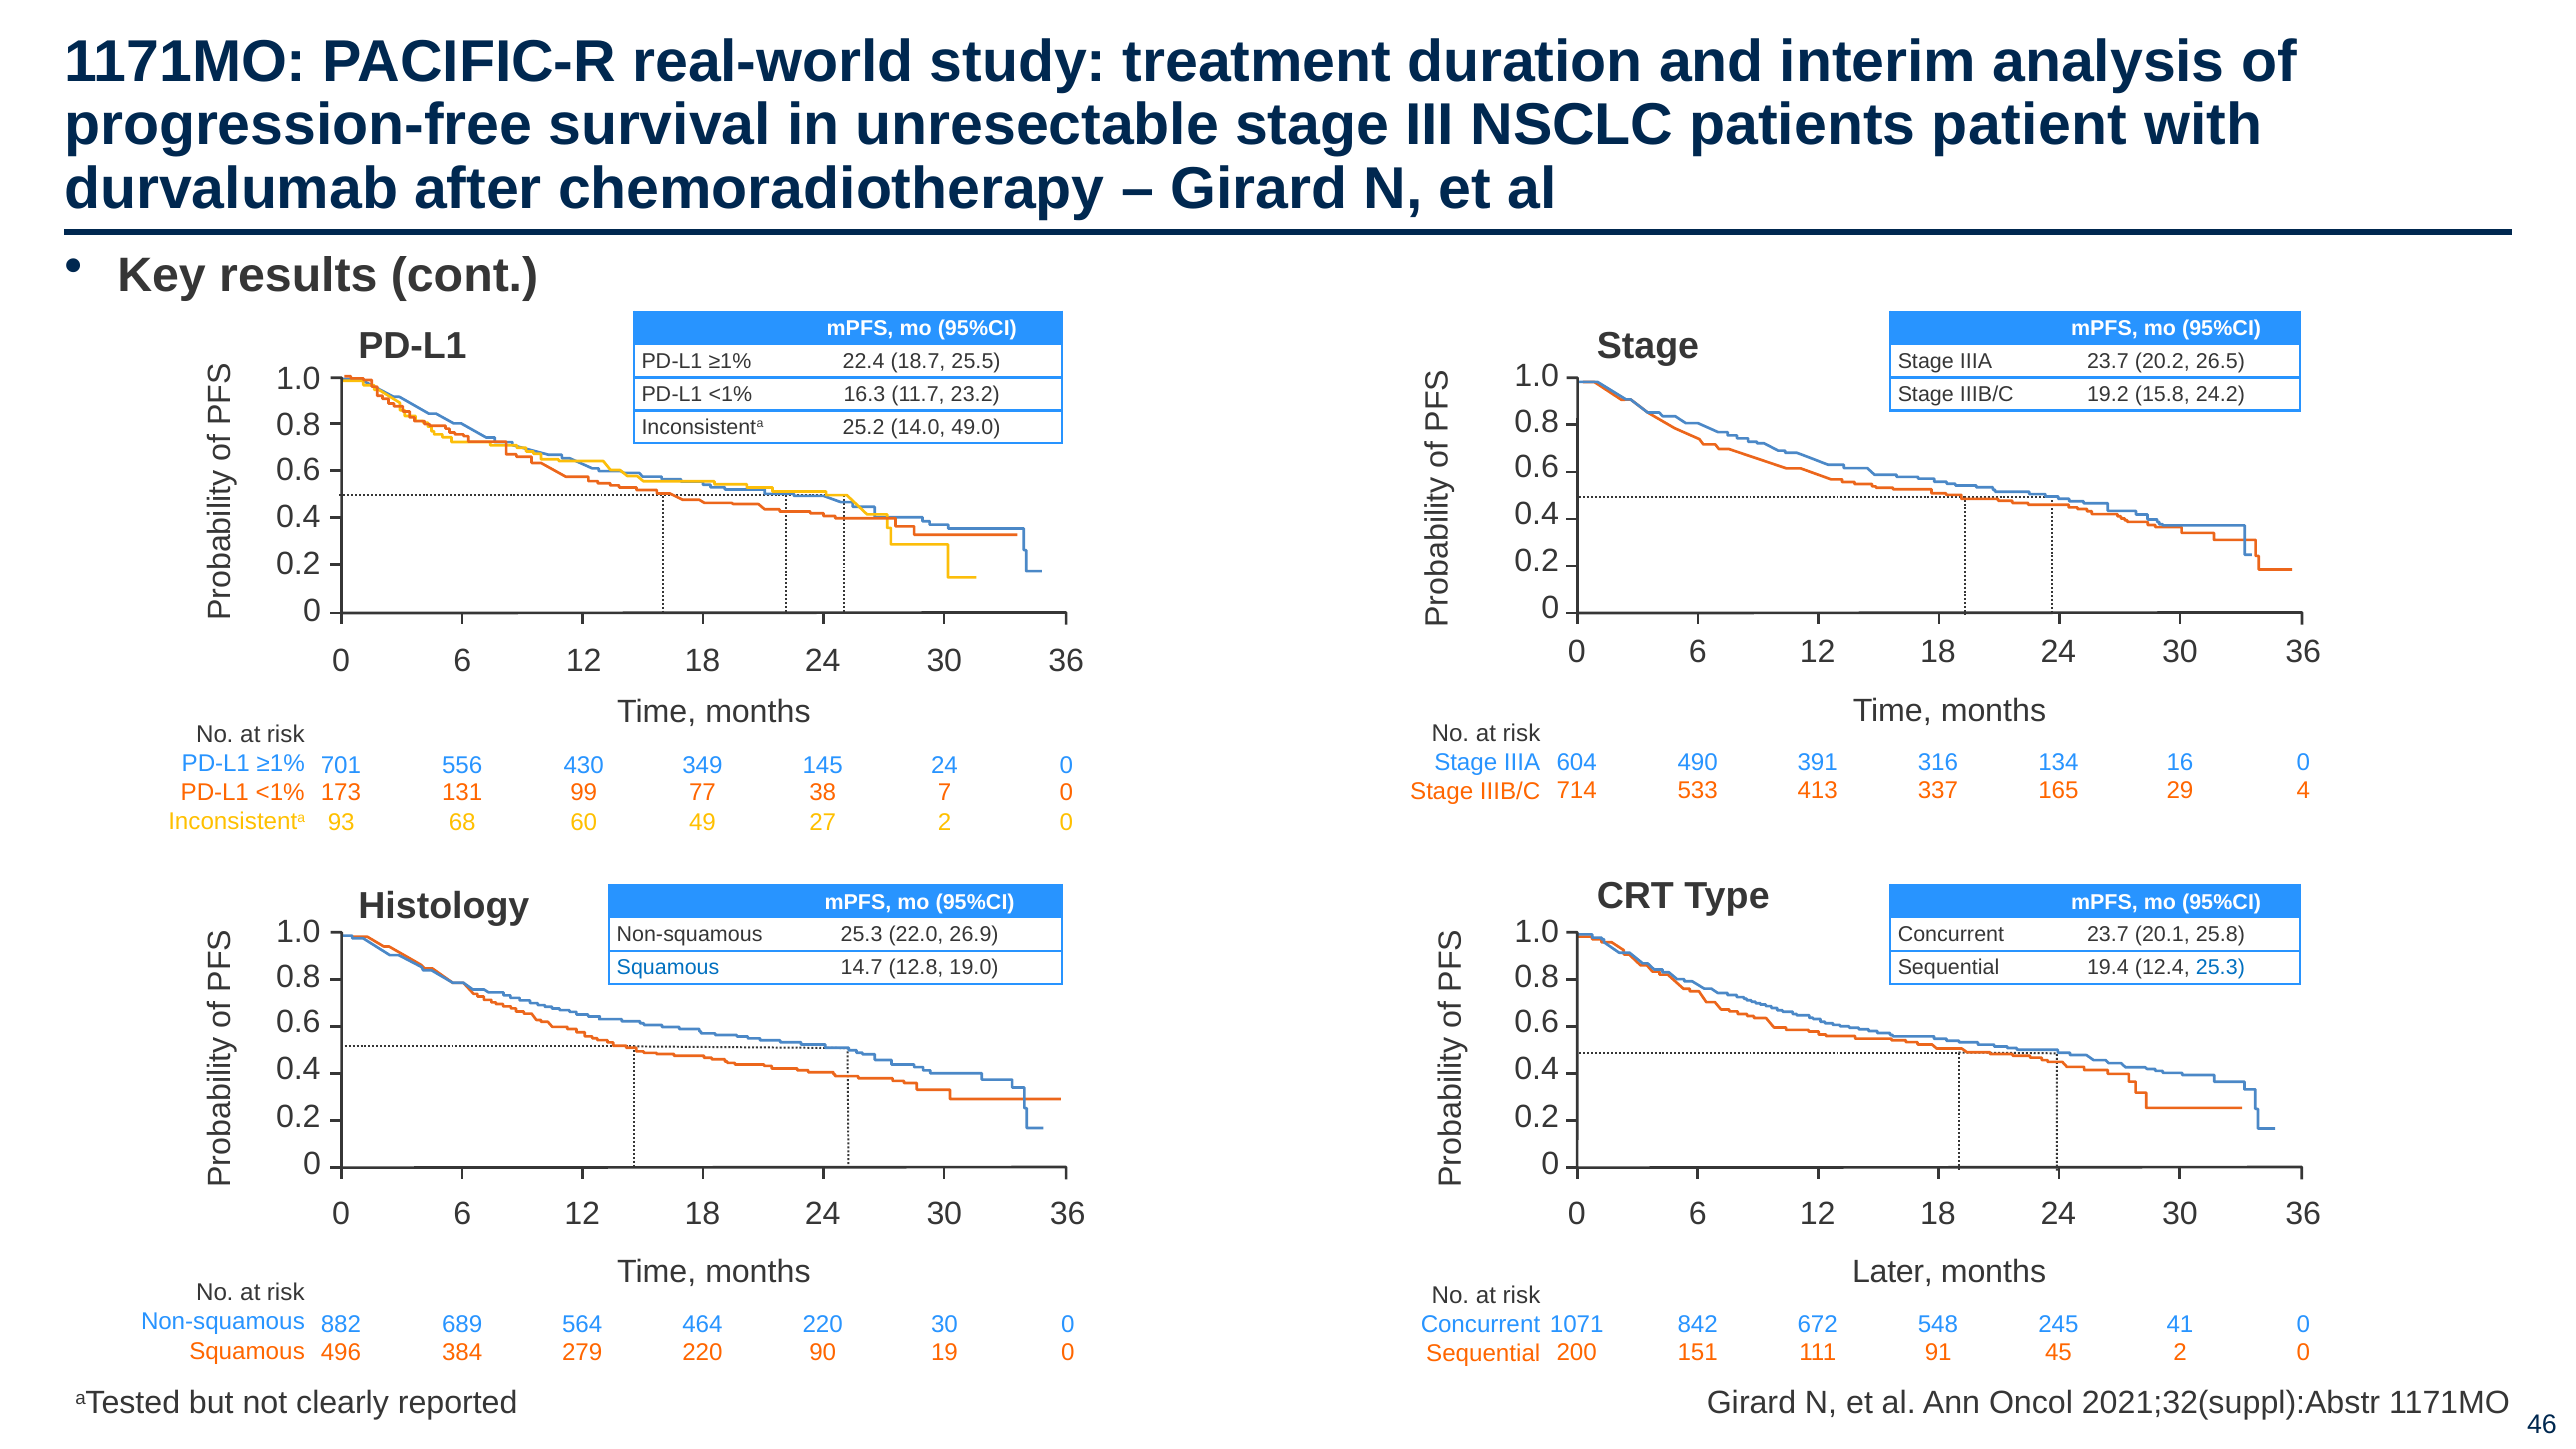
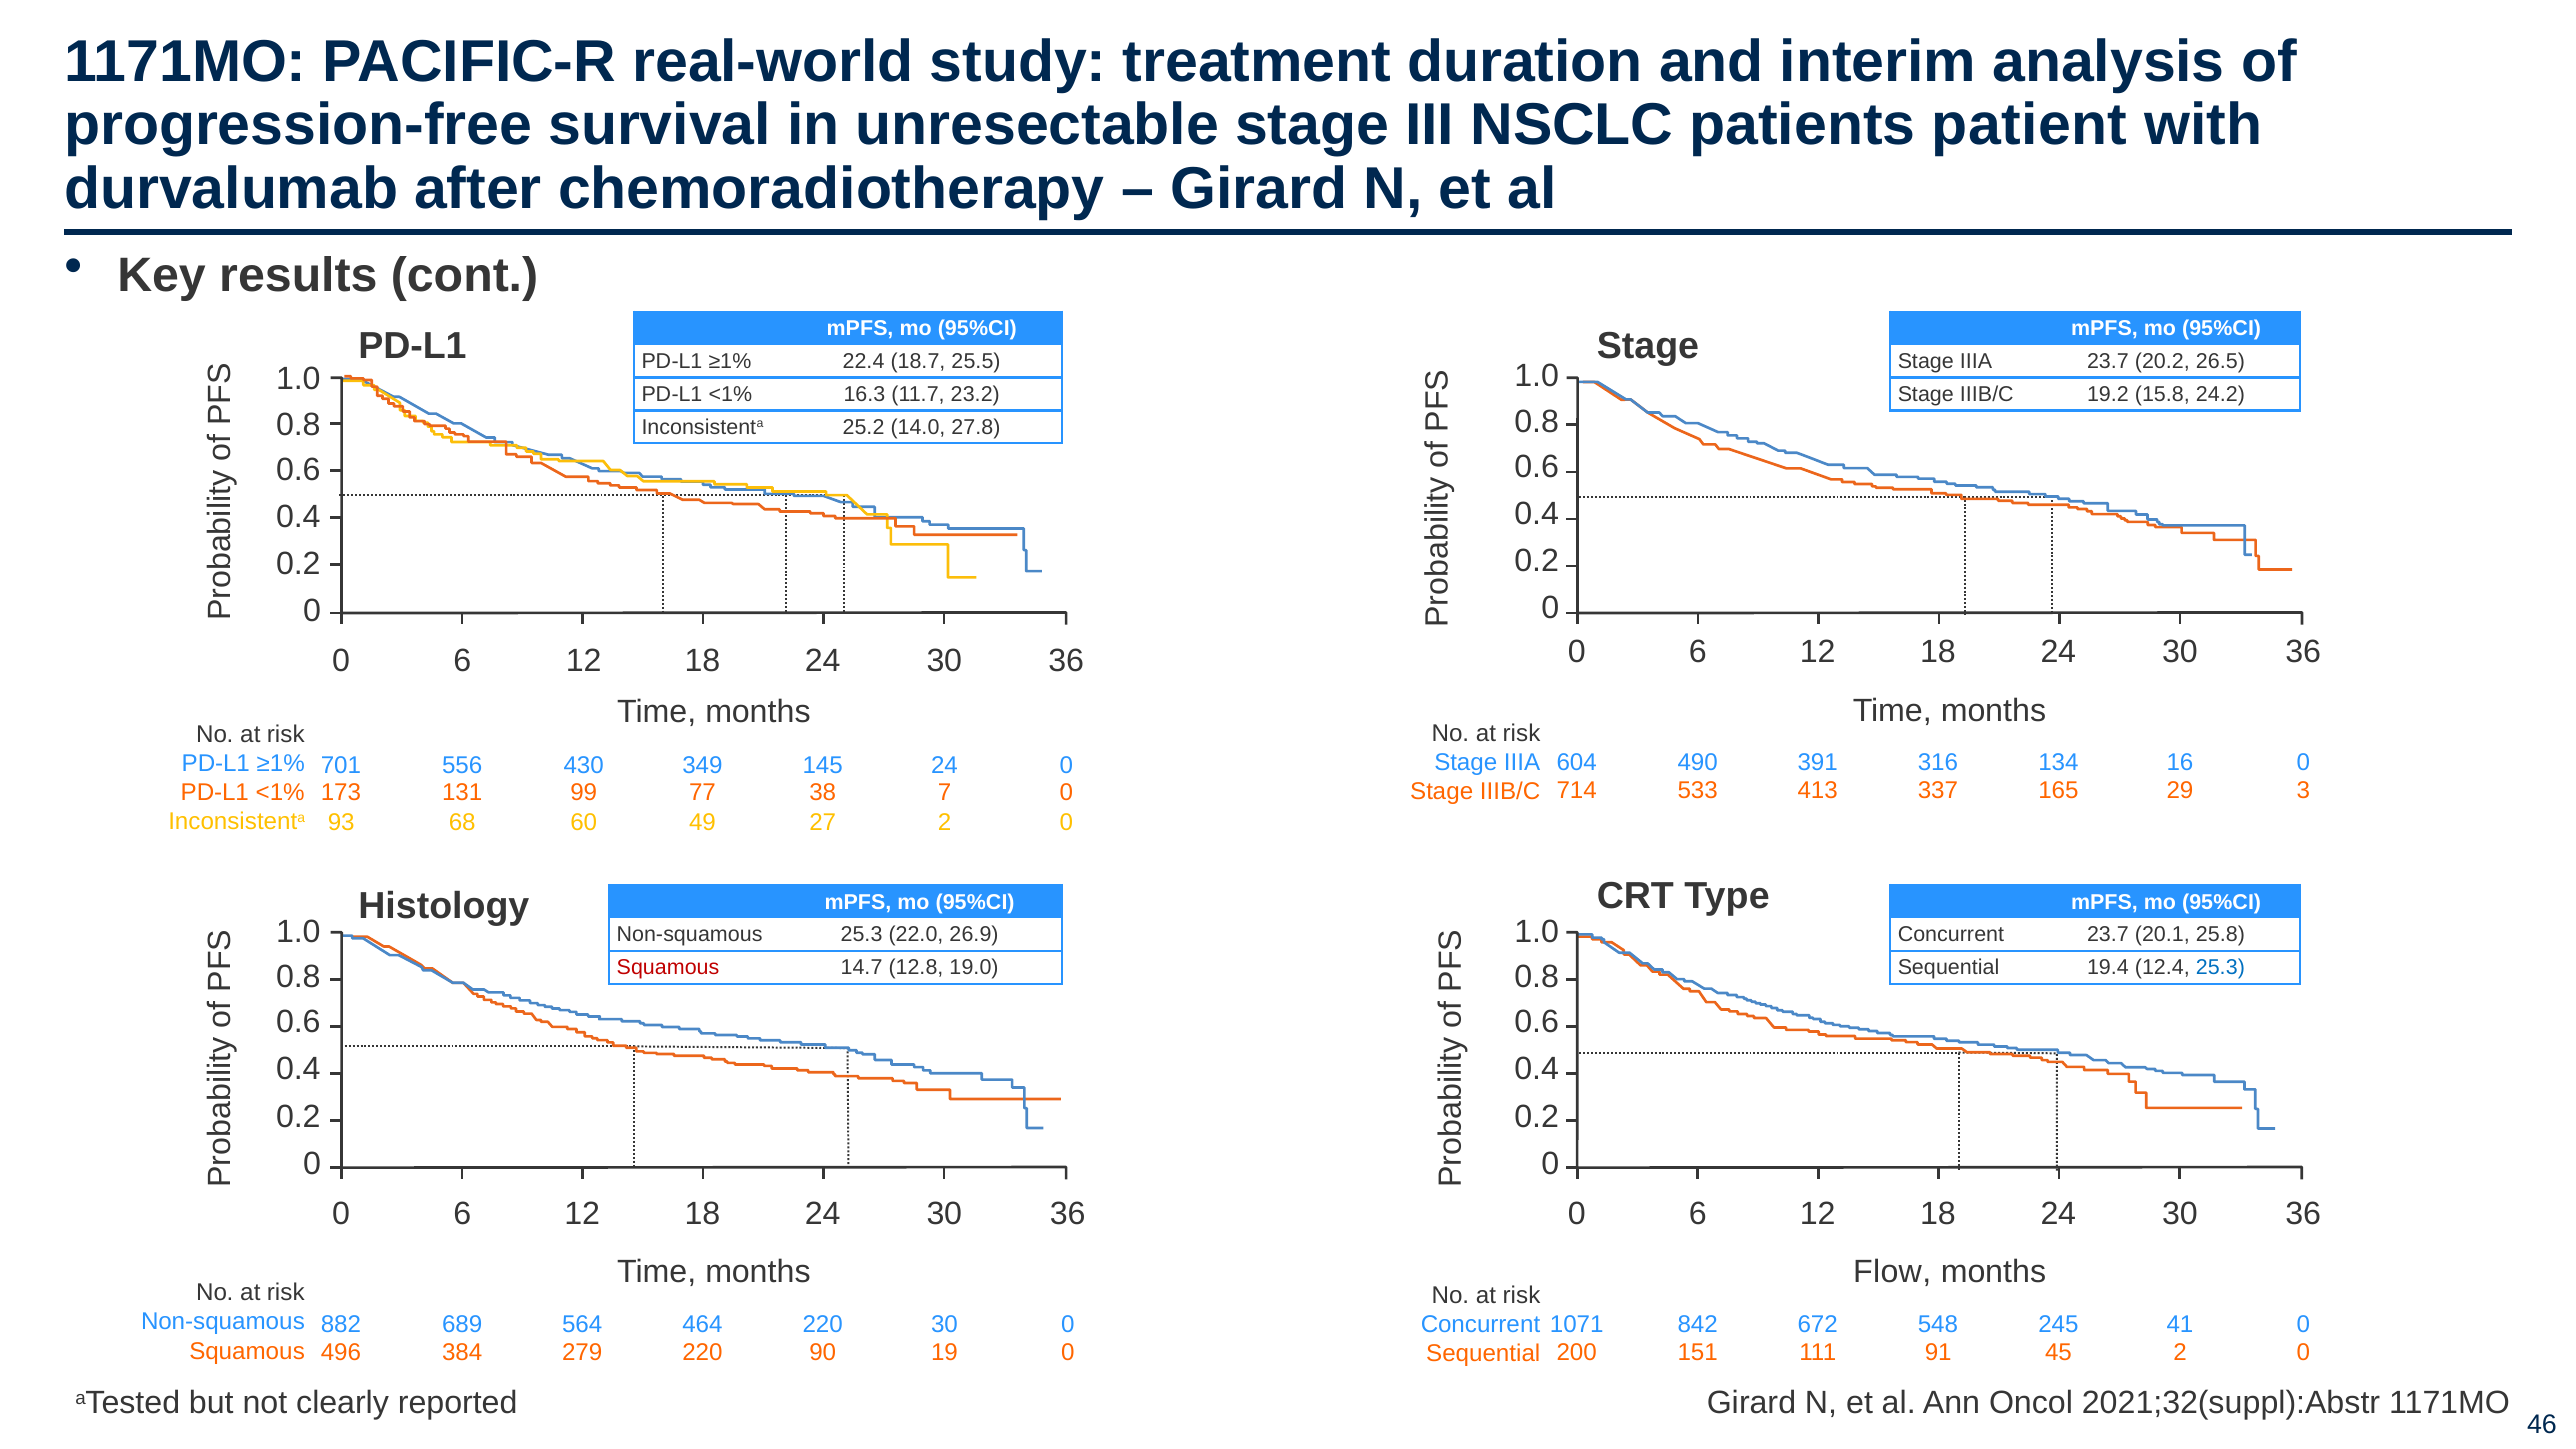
49.0: 49.0 -> 27.8
4: 4 -> 3
Squamous at (668, 968) colour: blue -> red
Later: Later -> Flow
